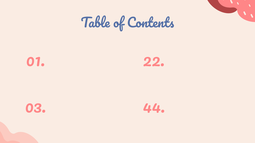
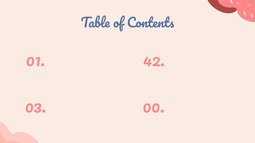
22: 22 -> 42
44: 44 -> 00
